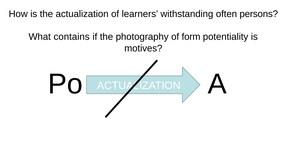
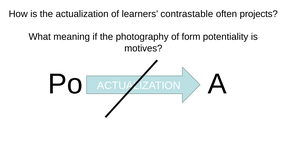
withstanding: withstanding -> contrastable
persons: persons -> projects
contains: contains -> meaning
